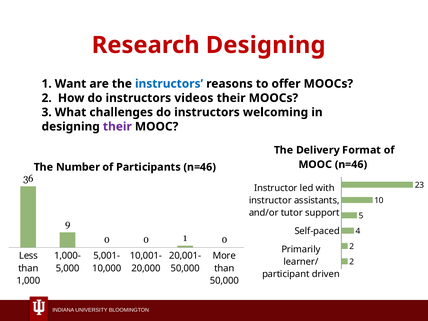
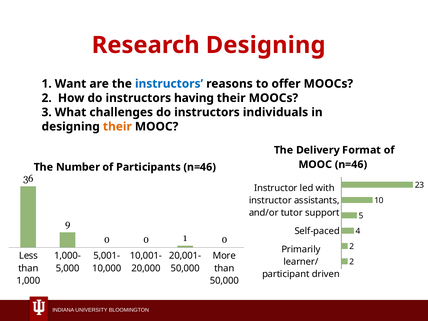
videos: videos -> having
welcoming: welcoming -> individuals
their at (117, 127) colour: purple -> orange
